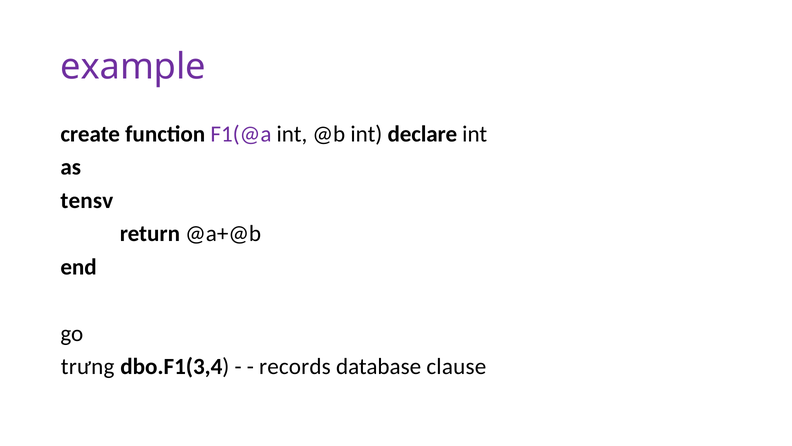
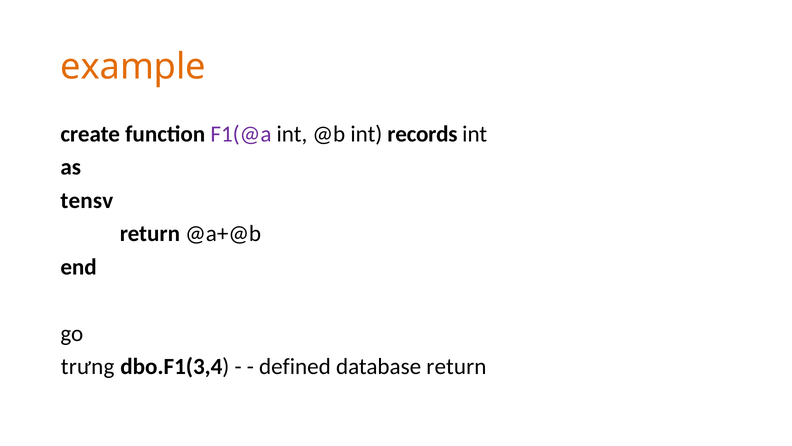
example colour: purple -> orange
declare: declare -> records
records: records -> defined
database clause: clause -> return
